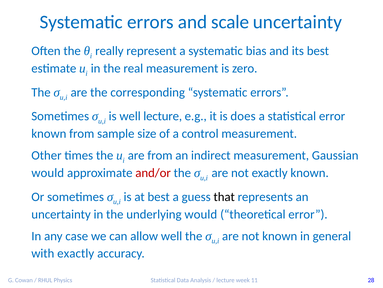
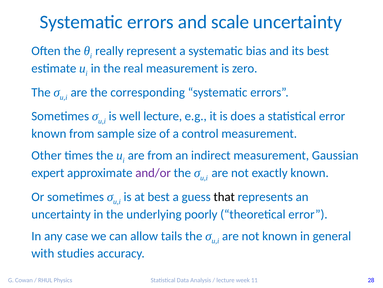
would at (48, 172): would -> expert
and/or colour: red -> purple
underlying would: would -> poorly
allow well: well -> tails
with exactly: exactly -> studies
